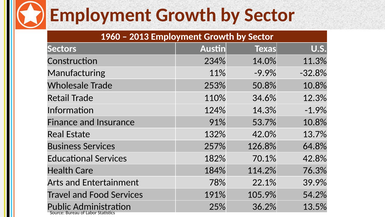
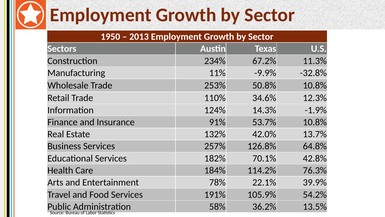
1960: 1960 -> 1950
14.0%: 14.0% -> 67.2%
25%: 25% -> 58%
